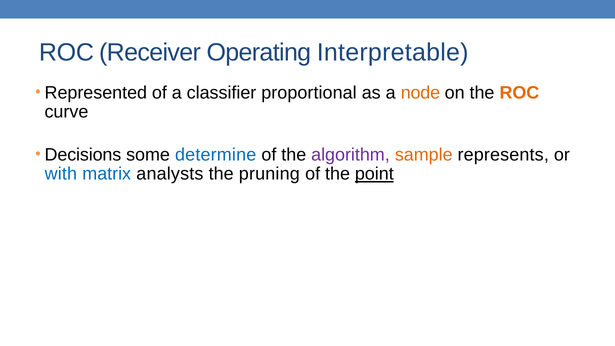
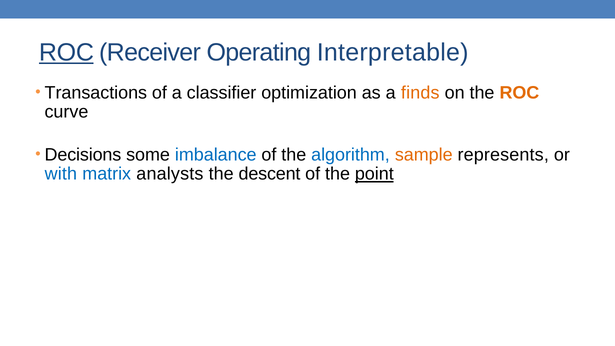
ROC at (66, 52) underline: none -> present
Represented: Represented -> Transactions
proportional: proportional -> optimization
node: node -> finds
determine: determine -> imbalance
algorithm colour: purple -> blue
pruning: pruning -> descent
